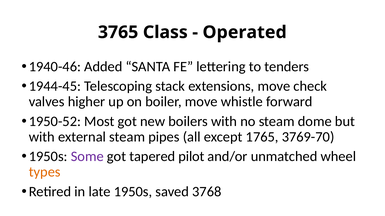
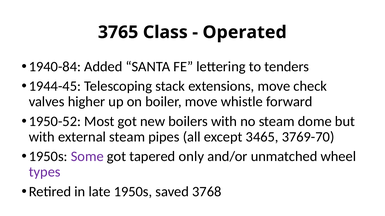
1940-46: 1940-46 -> 1940-84
1765: 1765 -> 3465
pilot: pilot -> only
types colour: orange -> purple
